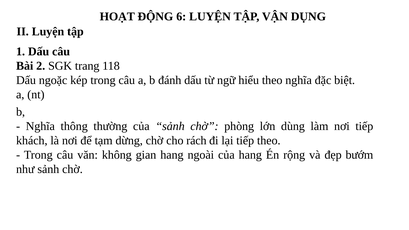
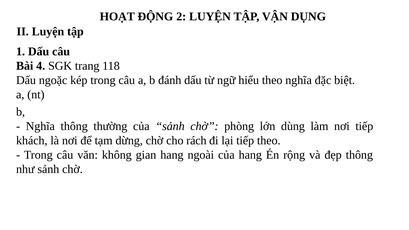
6: 6 -> 2
2: 2 -> 4
đẹp bướm: bướm -> thông
